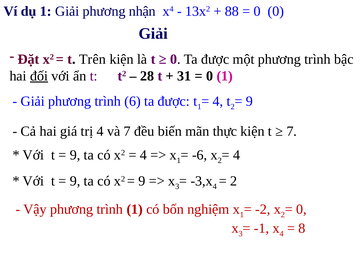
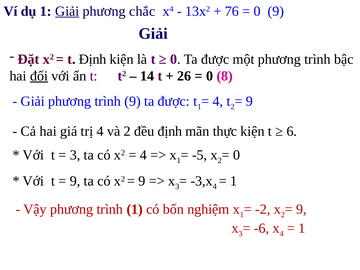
Giải at (67, 11) underline: none -> present
nhận: nhận -> chắc
88: 88 -> 76
0 0: 0 -> 9
t Trên: Trên -> Định
28: 28 -> 14
31: 31 -> 26
0 1: 1 -> 8
trình 6: 6 -> 9
và 7: 7 -> 2
đều biến: biến -> định
7 at (292, 131): 7 -> 6
9 at (75, 155): 9 -> 3
-6: -6 -> -5
4 at (237, 155): 4 -> 0
2 at (234, 181): 2 -> 1
0 at (301, 209): 0 -> 9
-1: -1 -> -6
8 at (302, 228): 8 -> 1
